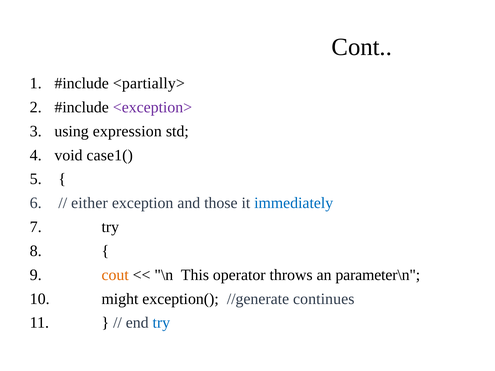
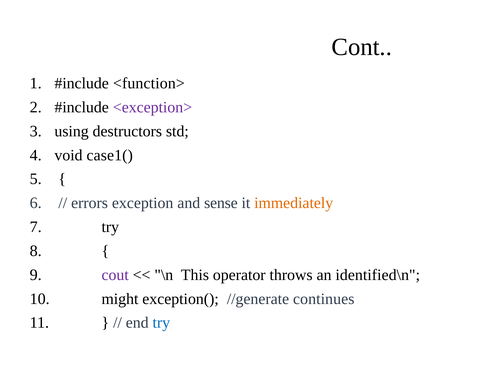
<partially>: <partially> -> <function>
expression: expression -> destructors
either: either -> errors
those: those -> sense
immediately colour: blue -> orange
cout colour: orange -> purple
parameter\n: parameter\n -> identified\n
